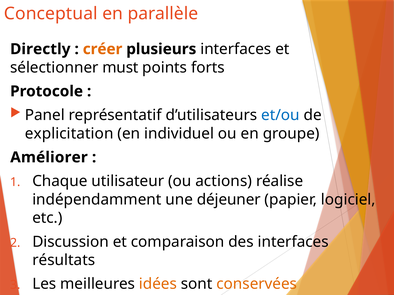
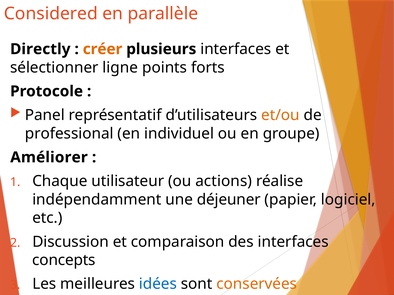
Conceptual: Conceptual -> Considered
must: must -> ligne
et/ou colour: blue -> orange
explicitation: explicitation -> professional
résultats: résultats -> concepts
idées colour: orange -> blue
